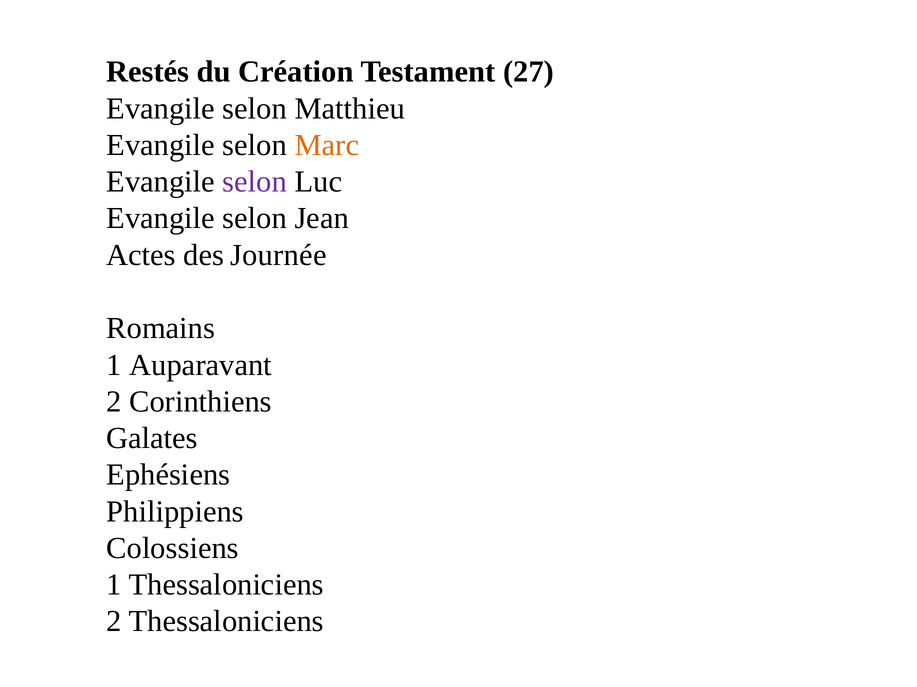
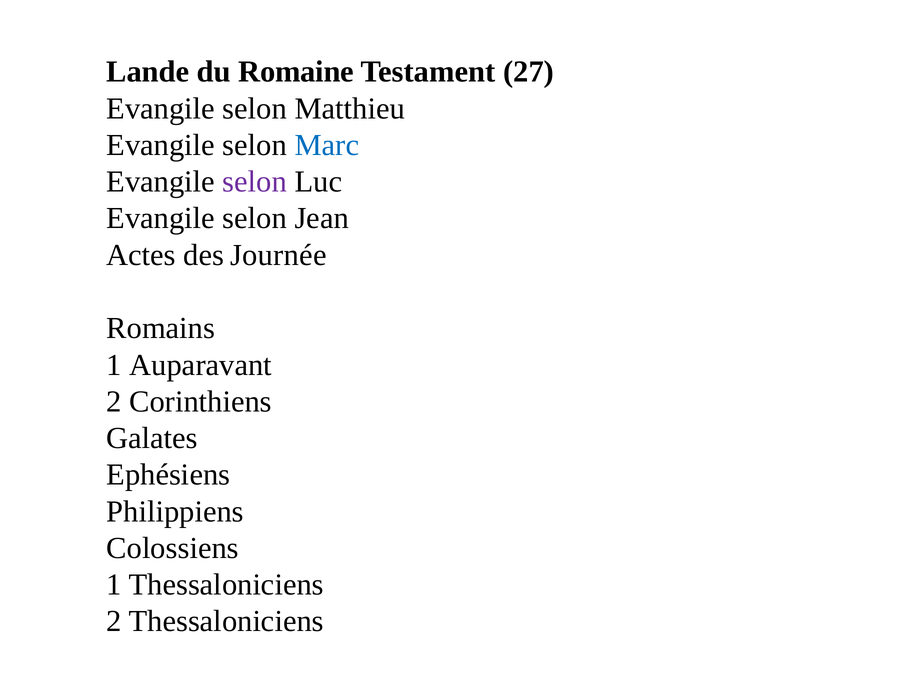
Restés: Restés -> Lande
Création: Création -> Romaine
Marc colour: orange -> blue
